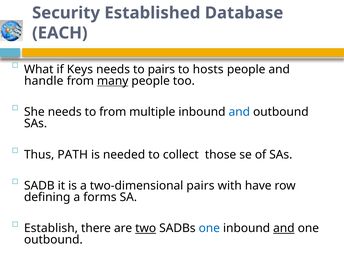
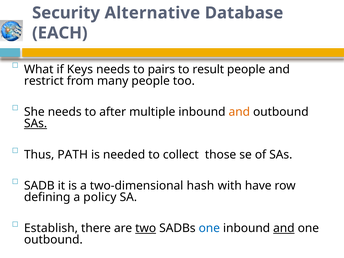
Established: Established -> Alternative
hosts: hosts -> result
handle: handle -> restrict
many underline: present -> none
to from: from -> after
and at (239, 112) colour: blue -> orange
SAs at (36, 123) underline: none -> present
two-dimensional pairs: pairs -> hash
forms: forms -> policy
